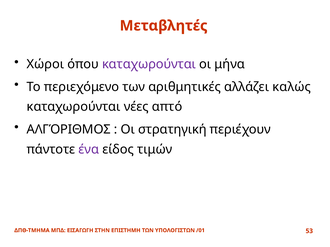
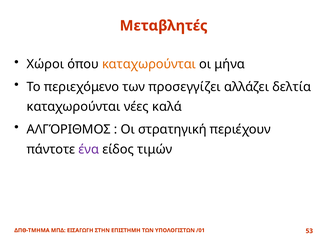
καταχωρούνται at (149, 64) colour: purple -> orange
αριθμητικές: αριθμητικές -> προσεγγίζει
καλώς: καλώς -> δελτία
απτό: απτό -> καλά
